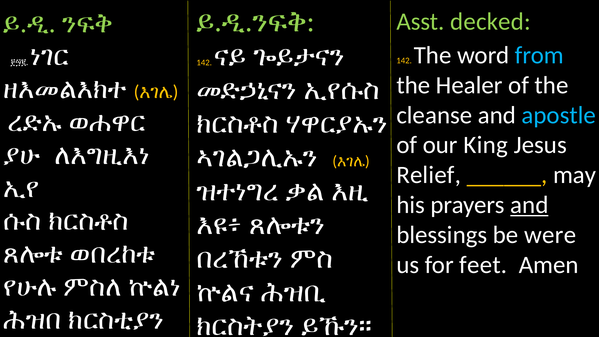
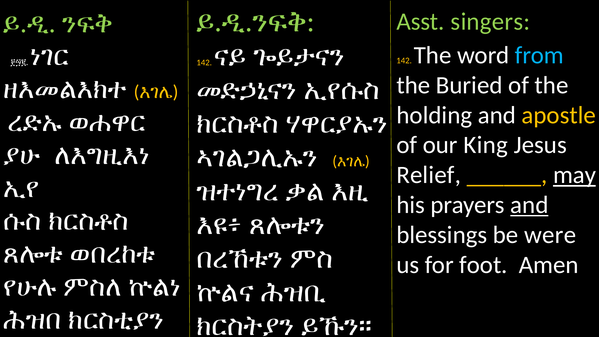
decked: decked -> singers
Healer: Healer -> Buried
cleanse: cleanse -> holding
apostle colour: light blue -> yellow
may underline: none -> present
feet: feet -> foot
